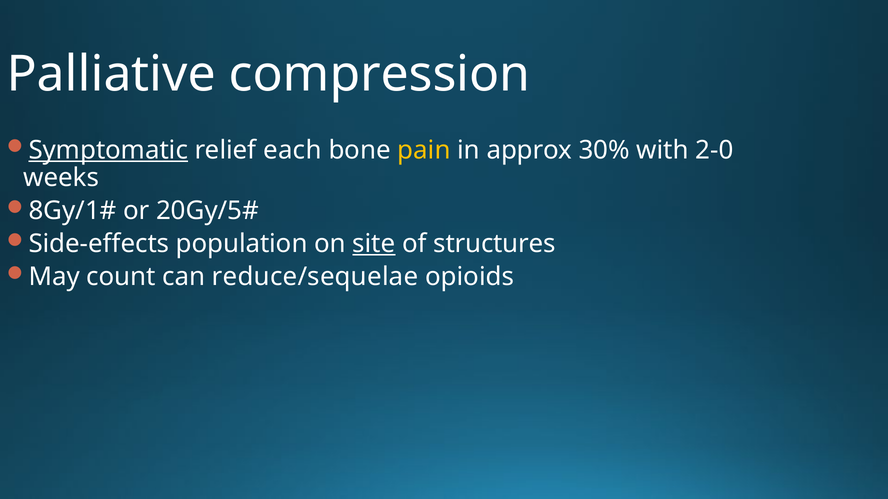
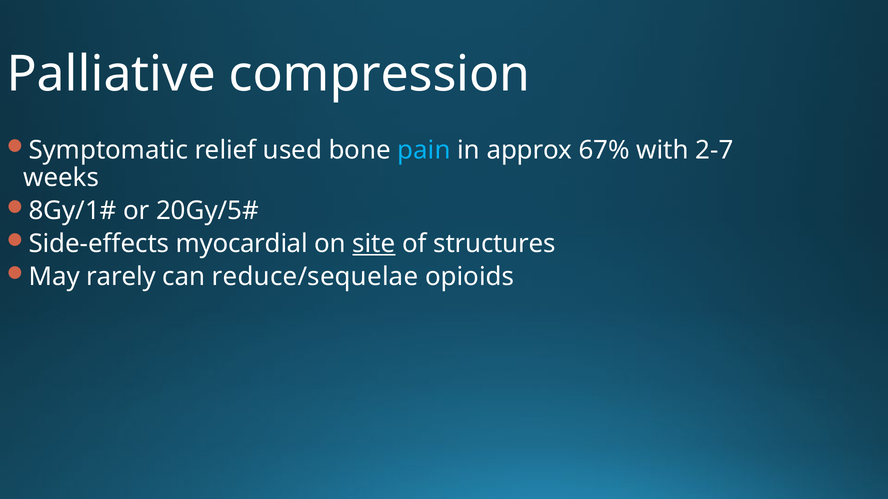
Symptomatic underline: present -> none
each: each -> used
pain colour: yellow -> light blue
30%: 30% -> 67%
2-0: 2-0 -> 2-7
population: population -> myocardial
count: count -> rarely
